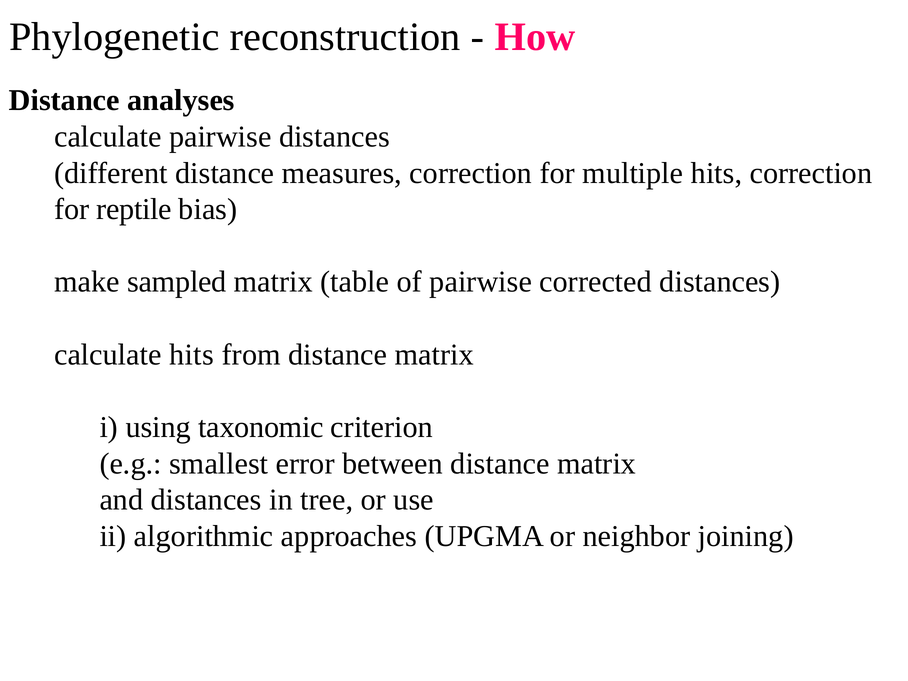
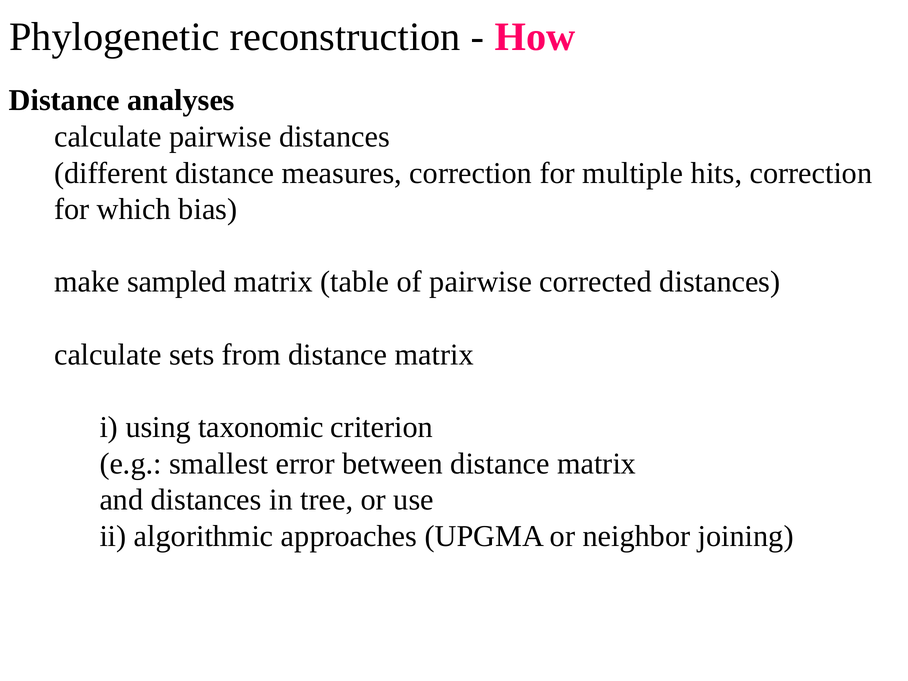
reptile: reptile -> which
calculate hits: hits -> sets
